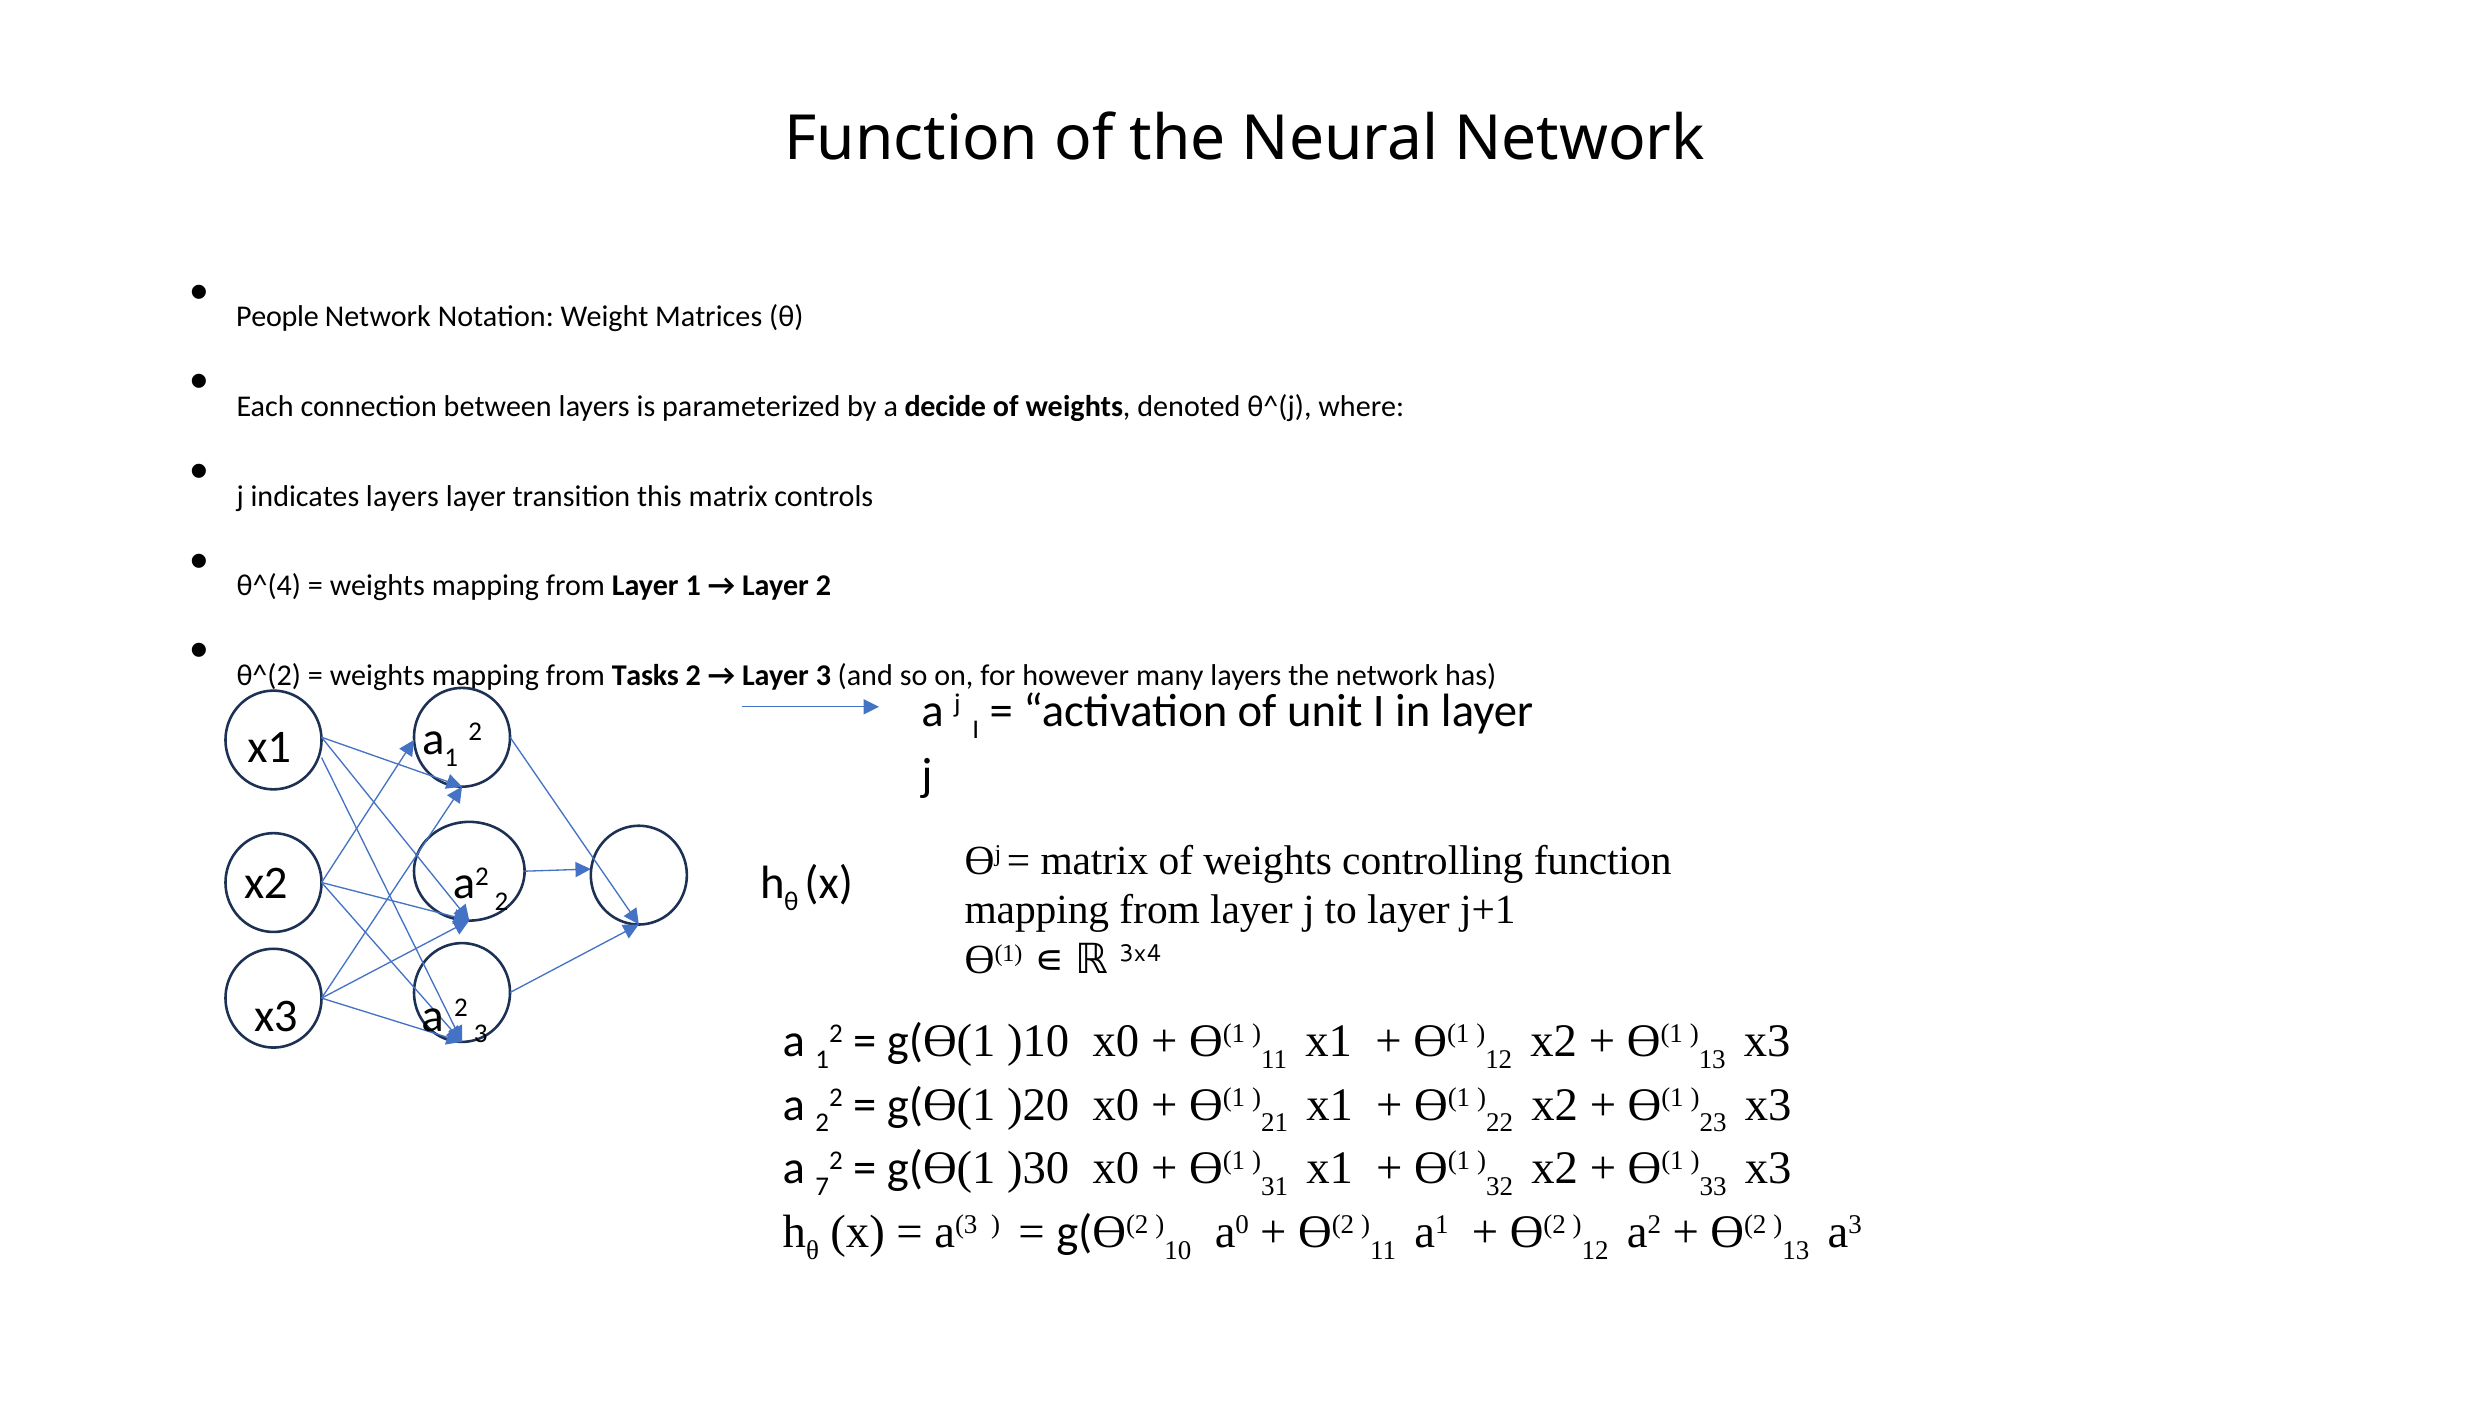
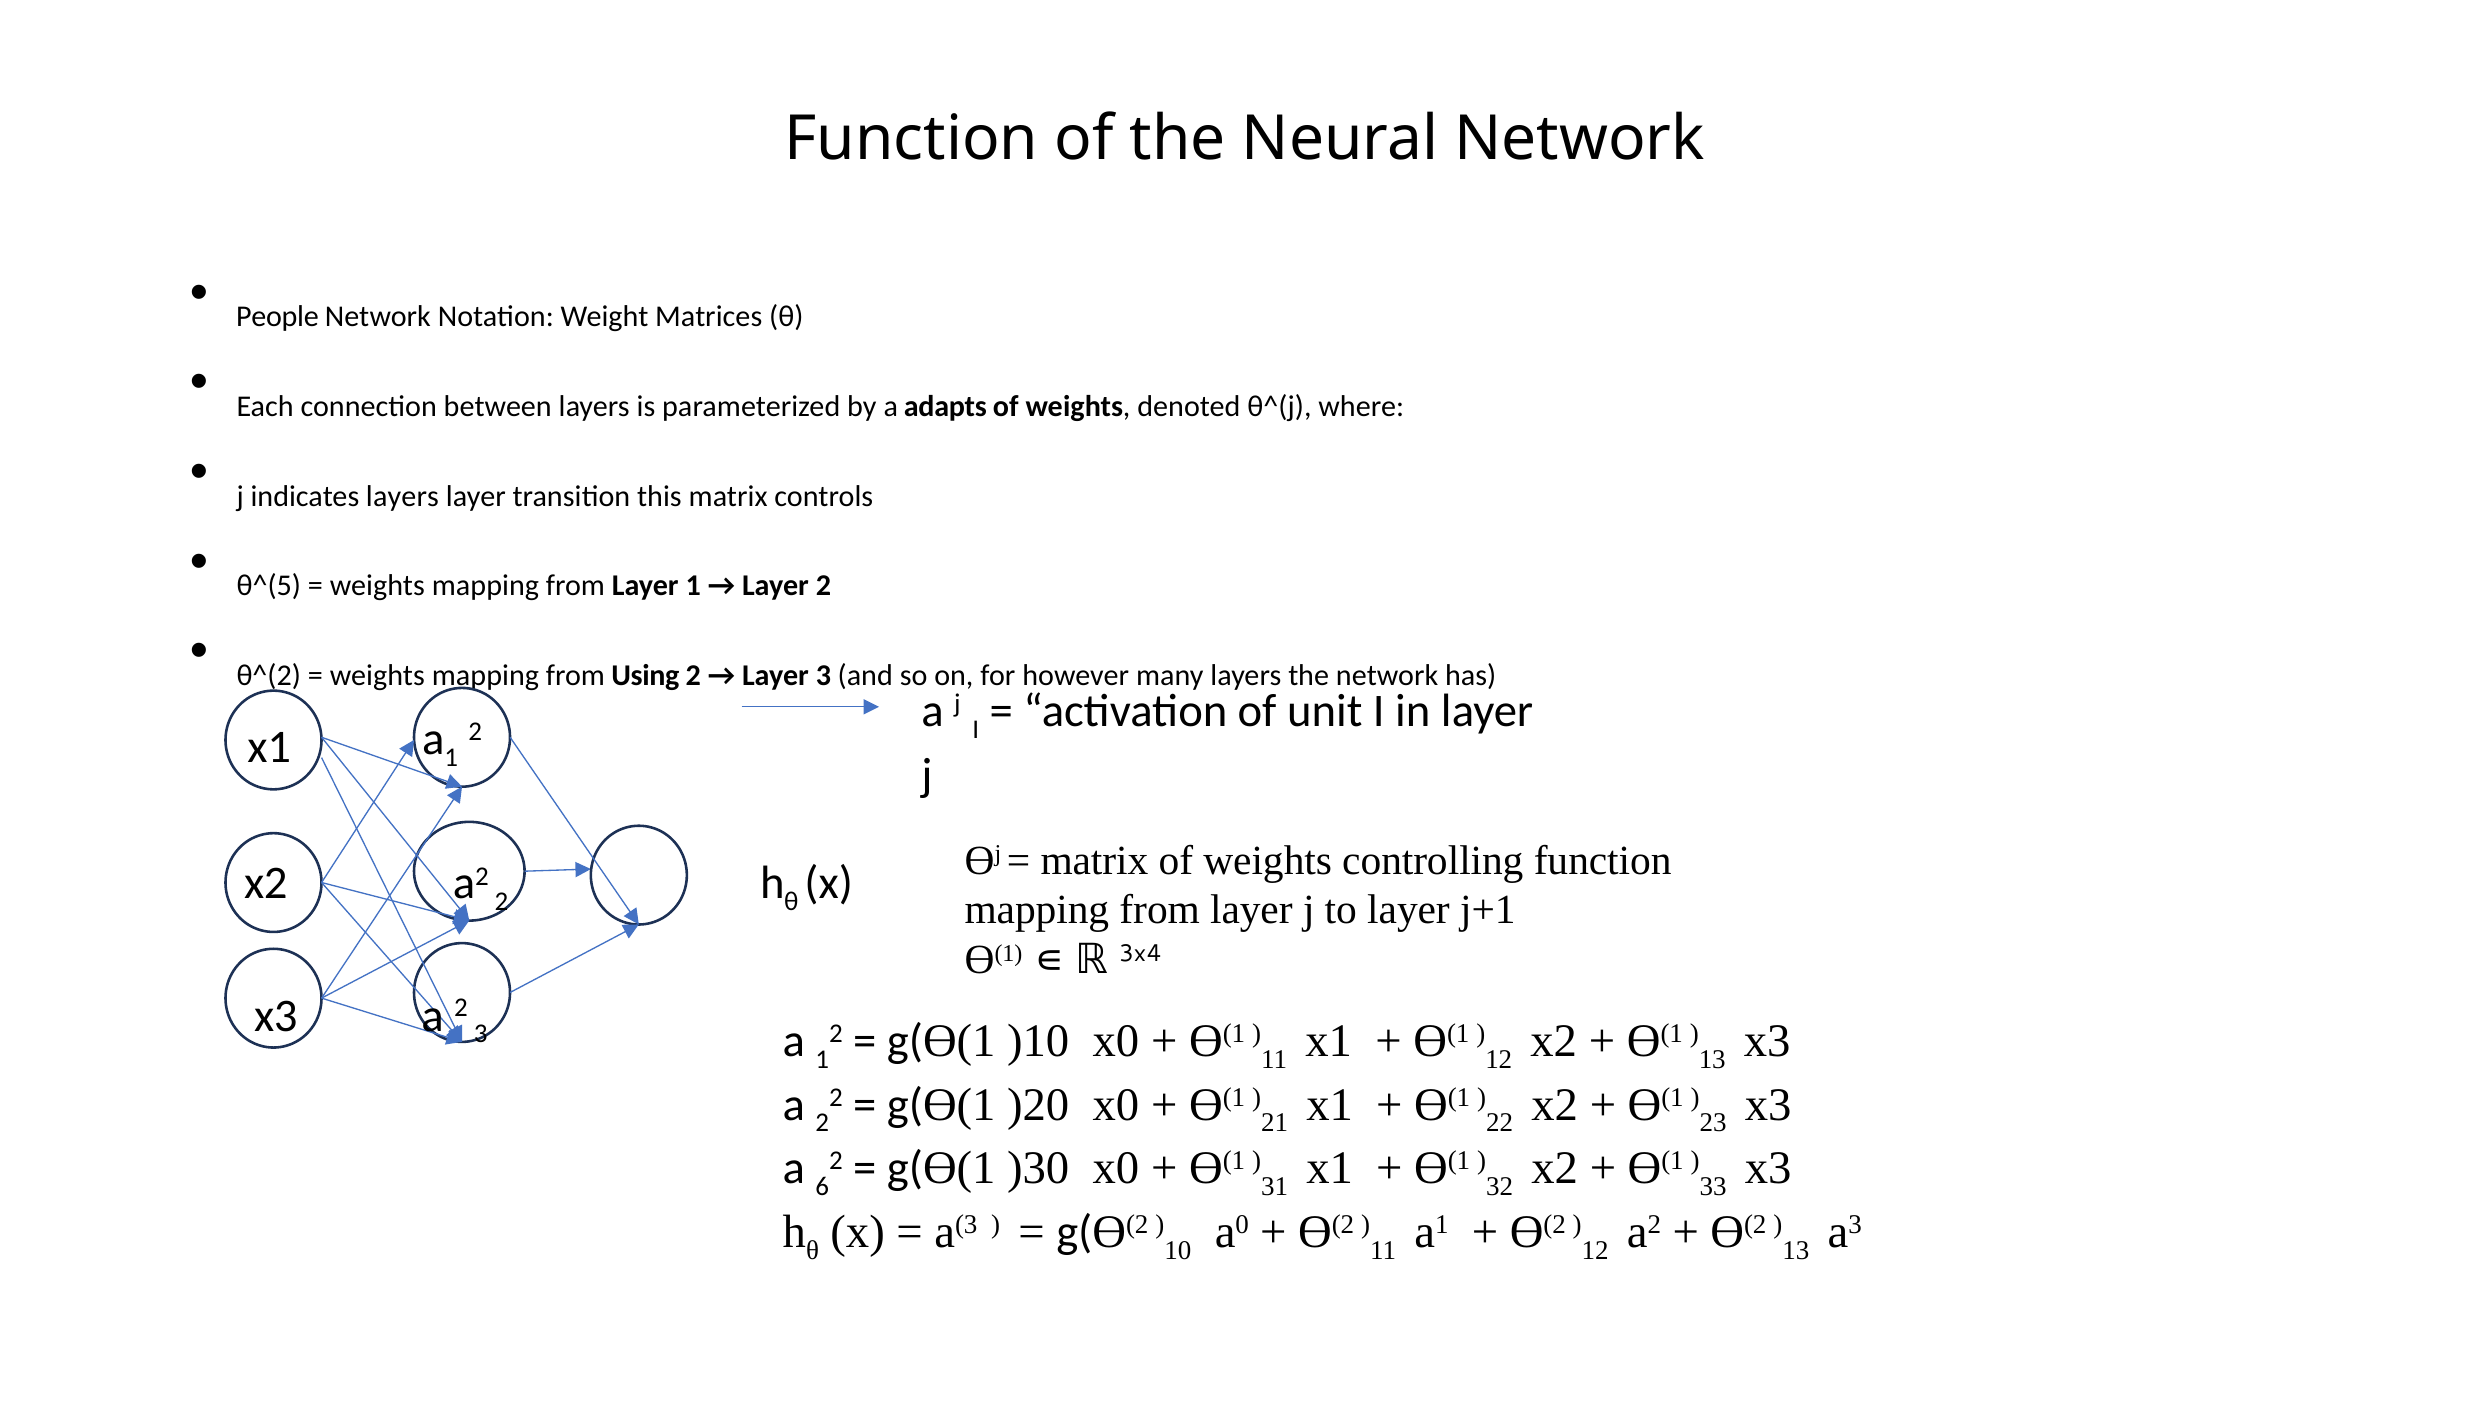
decide: decide -> adapts
θ^(4: θ^(4 -> θ^(5
Tasks: Tasks -> Using
7: 7 -> 6
